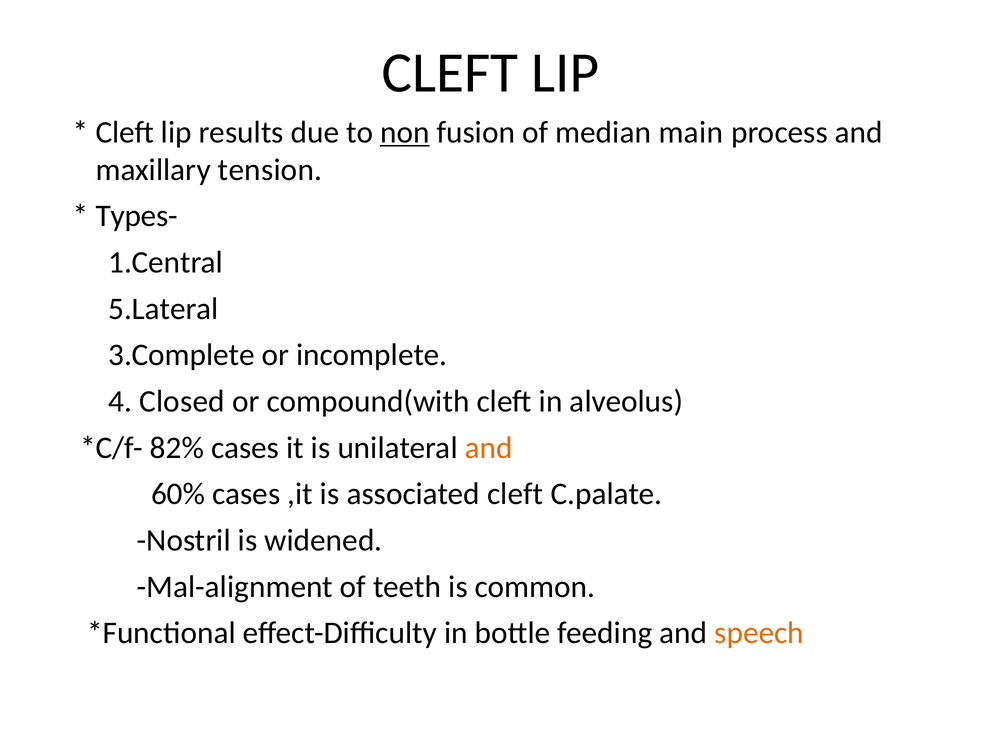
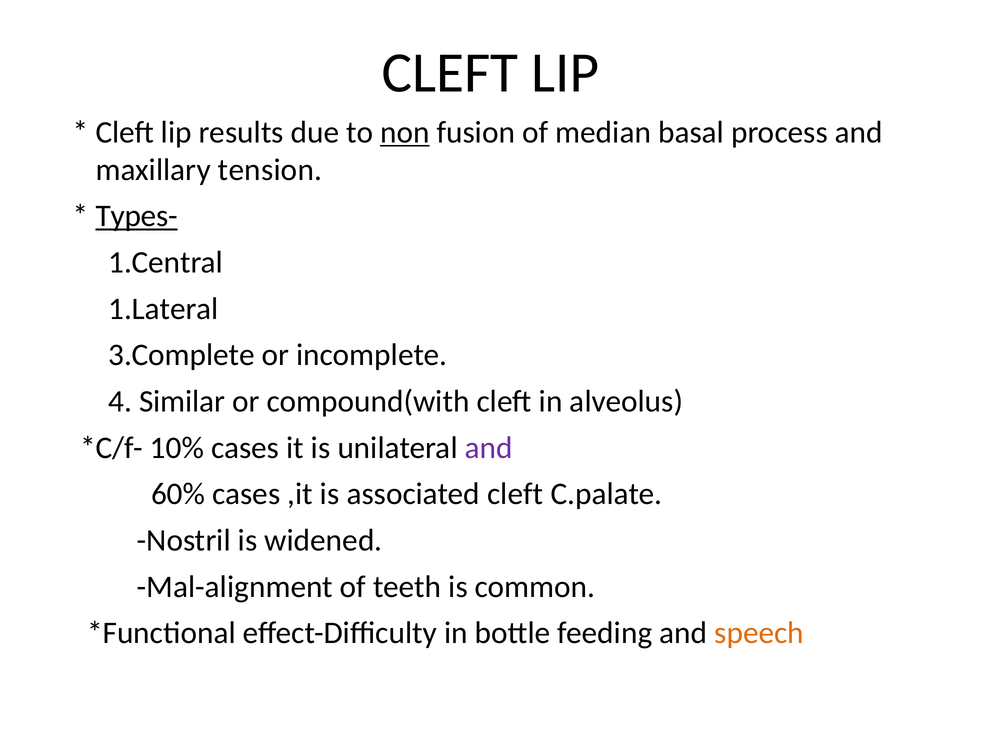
main: main -> basal
Types- underline: none -> present
5.Lateral: 5.Lateral -> 1.Lateral
Closed: Closed -> Similar
82%: 82% -> 10%
and at (489, 448) colour: orange -> purple
